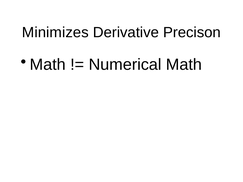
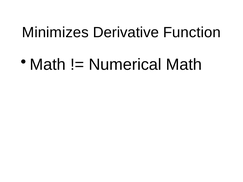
Precison: Precison -> Function
